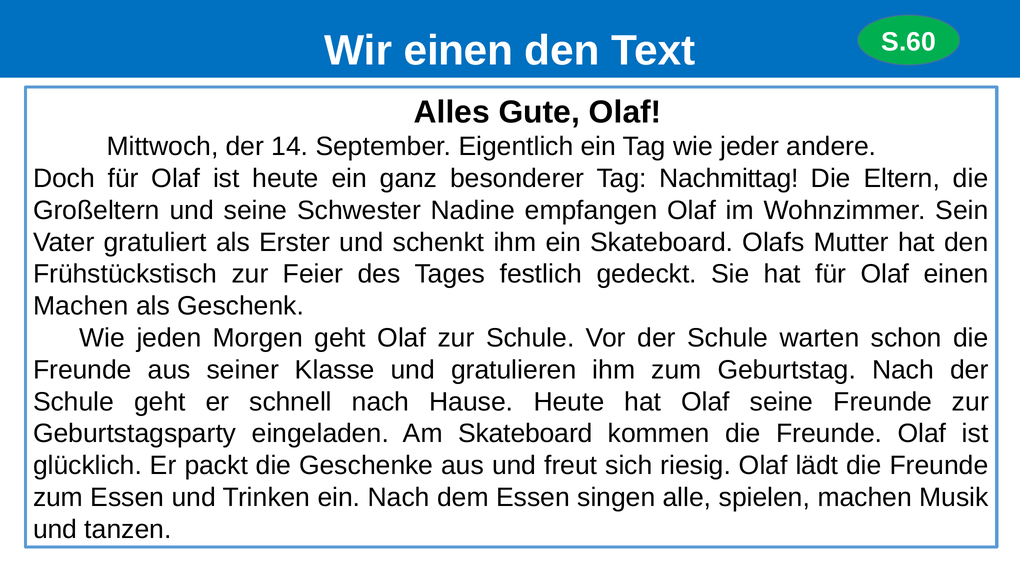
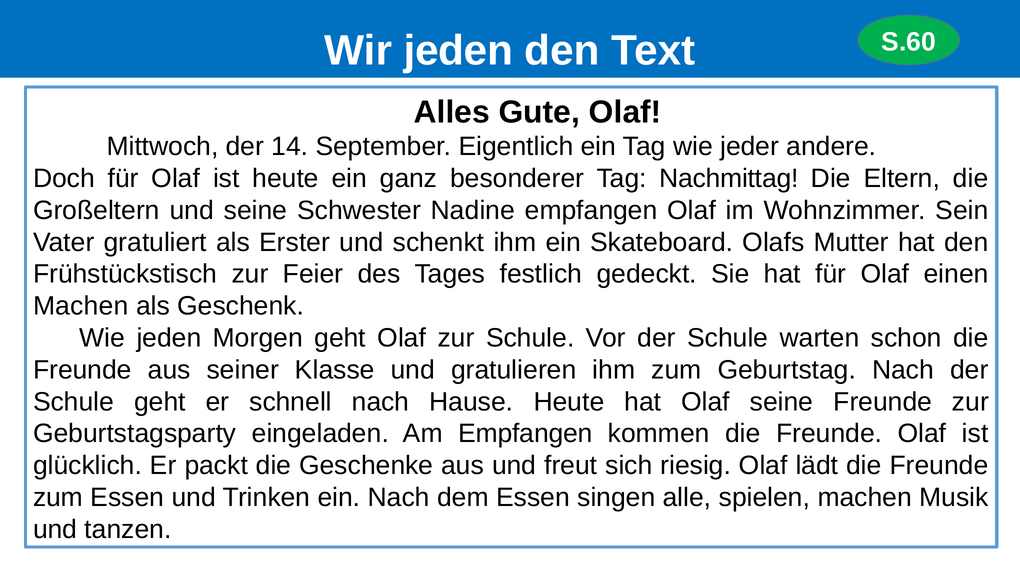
Wir einen: einen -> jeden
Am Skateboard: Skateboard -> Empfangen
